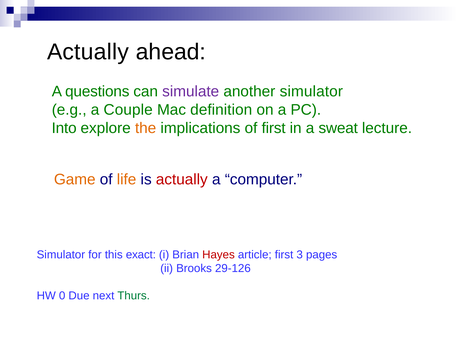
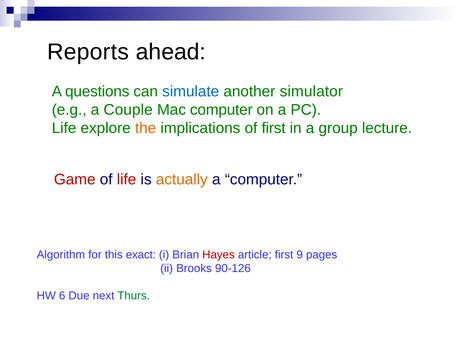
Actually at (88, 52): Actually -> Reports
simulate colour: purple -> blue
Mac definition: definition -> computer
Into at (64, 128): Into -> Life
sweat: sweat -> group
Game colour: orange -> red
life at (127, 179) colour: orange -> red
actually at (182, 179) colour: red -> orange
Simulator at (61, 255): Simulator -> Algorithm
3: 3 -> 9
29-126: 29-126 -> 90-126
0: 0 -> 6
